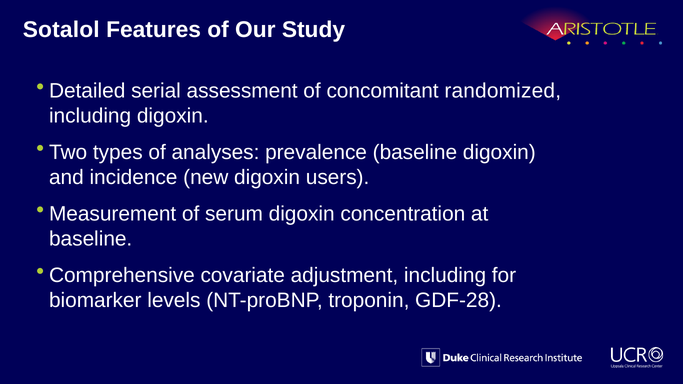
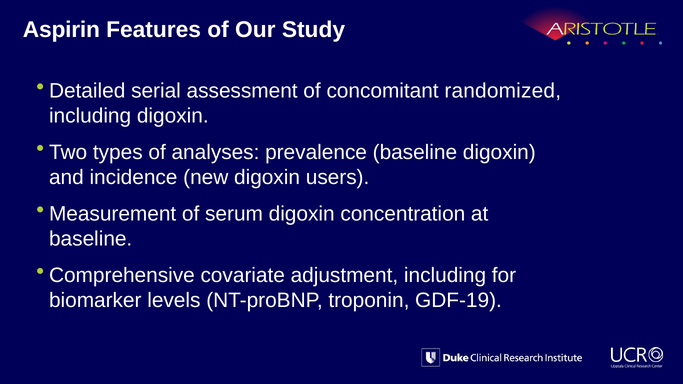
Sotalol: Sotalol -> Aspirin
GDF-28: GDF-28 -> GDF-19
